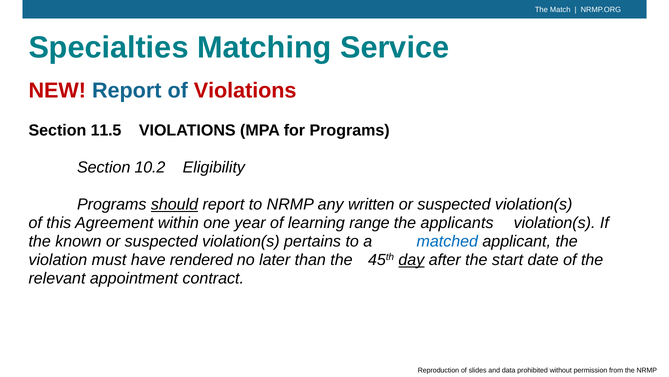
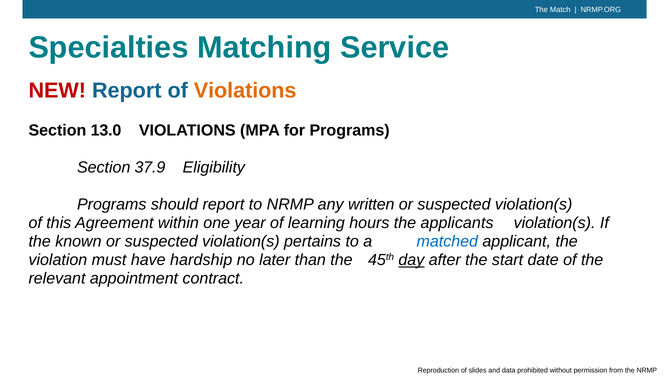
Violations at (245, 90) colour: red -> orange
11.5: 11.5 -> 13.0
10.2: 10.2 -> 37.9
should underline: present -> none
range: range -> hours
rendered: rendered -> hardship
